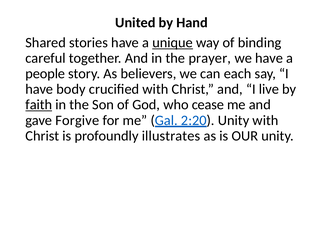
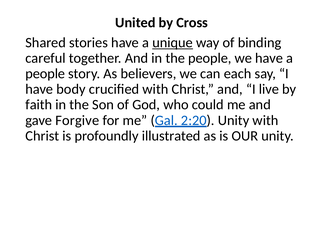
Hand: Hand -> Cross
the prayer: prayer -> people
faith underline: present -> none
cease: cease -> could
illustrates: illustrates -> illustrated
